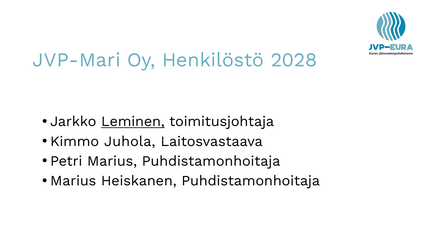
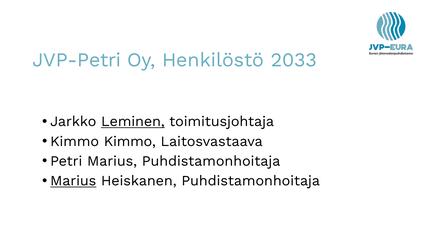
JVP-Mari: JVP-Mari -> JVP-Petri
2028: 2028 -> 2033
Kimmo Juhola: Juhola -> Kimmo
Marius at (73, 181) underline: none -> present
